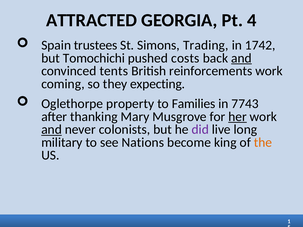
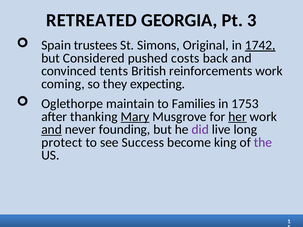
ATTRACTED: ATTRACTED -> RETREATED
4: 4 -> 3
Trading: Trading -> Original
1742 underline: none -> present
Tomochichi: Tomochichi -> Considered
and at (241, 58) underline: present -> none
property: property -> maintain
7743: 7743 -> 1753
Mary underline: none -> present
colonists: colonists -> founding
military: military -> protect
Nations: Nations -> Success
the colour: orange -> purple
